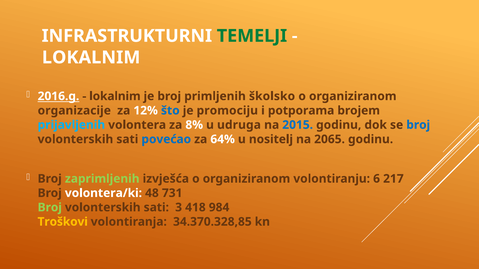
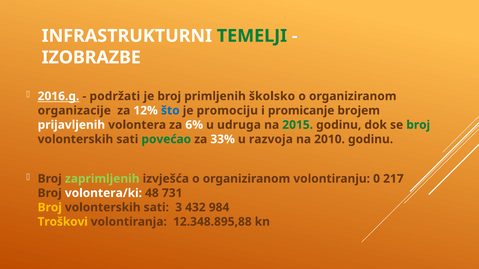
LOKALNIM at (91, 58): LOKALNIM -> IZOBRAZBE
lokalnim at (115, 96): lokalnim -> podržati
potporama: potporama -> promicanje
prijavljenih colour: light blue -> white
8%: 8% -> 6%
2015 colour: blue -> green
broj at (418, 125) colour: blue -> green
povećao colour: blue -> green
64%: 64% -> 33%
nositelj: nositelj -> razvoja
2065: 2065 -> 2010
6: 6 -> 0
Broj at (50, 208) colour: light green -> yellow
418: 418 -> 432
34.370.328,85: 34.370.328,85 -> 12.348.895,88
